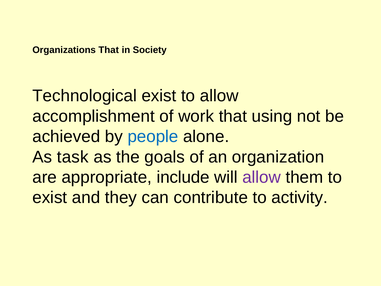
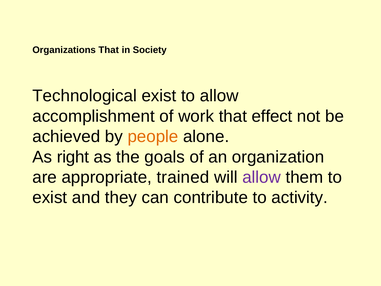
using: using -> effect
people colour: blue -> orange
task: task -> right
include: include -> trained
